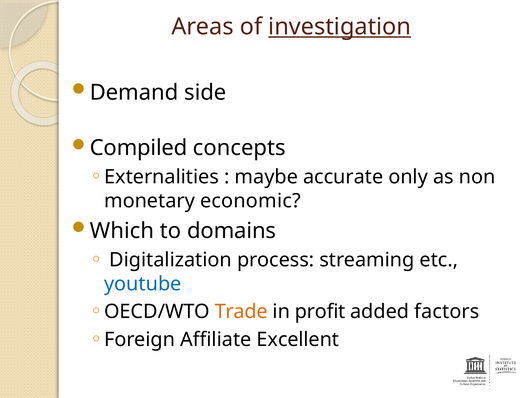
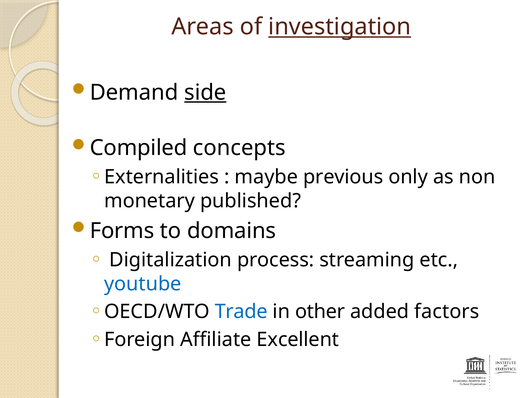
side underline: none -> present
accurate: accurate -> previous
economic: economic -> published
Which: Which -> Forms
Trade colour: orange -> blue
profit: profit -> other
